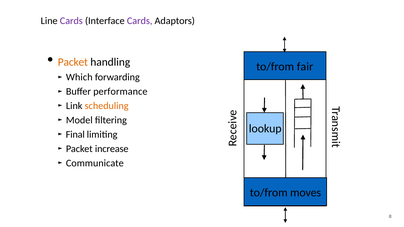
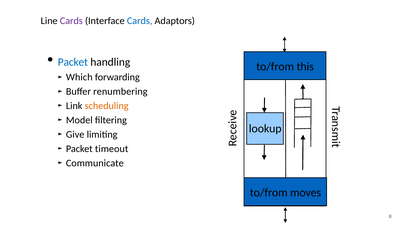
Cards at (140, 21) colour: purple -> blue
Packet at (73, 62) colour: orange -> blue
fair: fair -> this
performance: performance -> renumbering
Final: Final -> Give
increase: increase -> timeout
